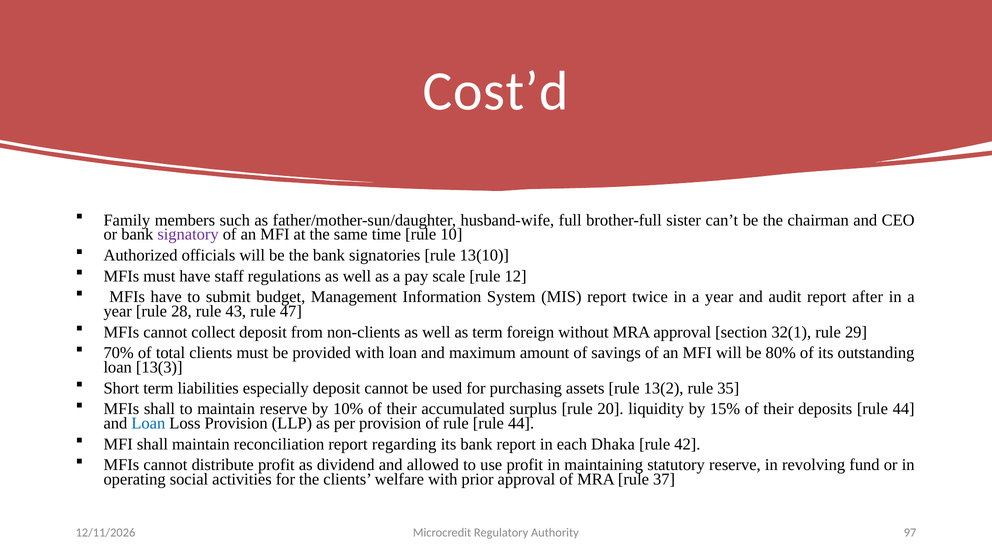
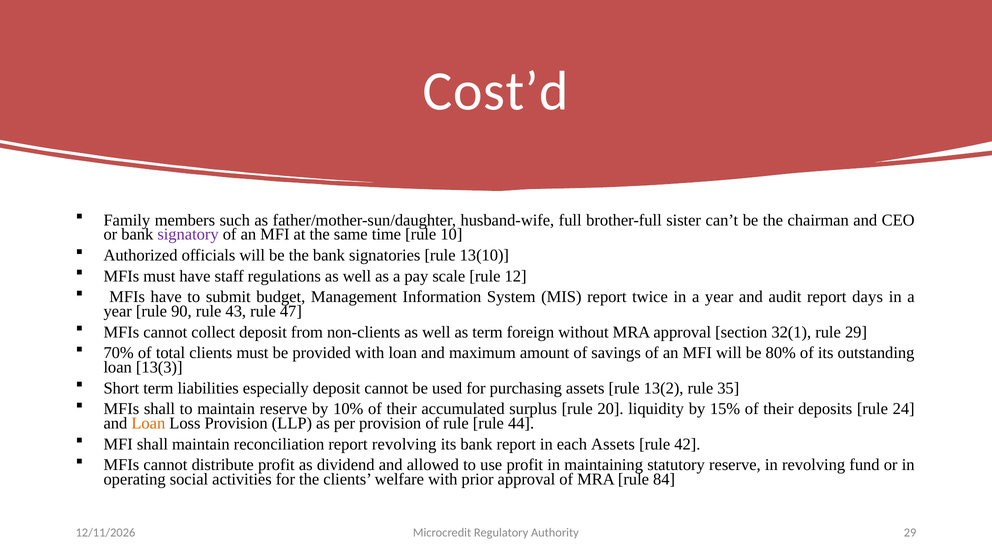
after: after -> days
28: 28 -> 90
deposits rule 44: 44 -> 24
Loan at (148, 423) colour: blue -> orange
report regarding: regarding -> revolving
each Dhaka: Dhaka -> Assets
37: 37 -> 84
Authority 97: 97 -> 29
